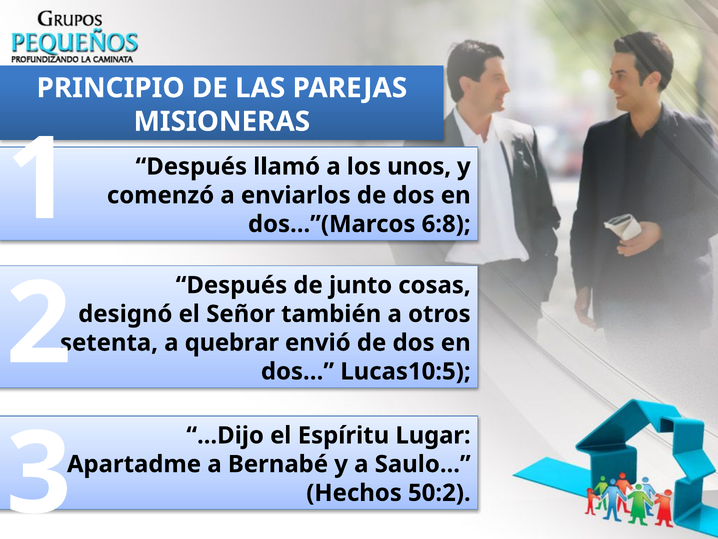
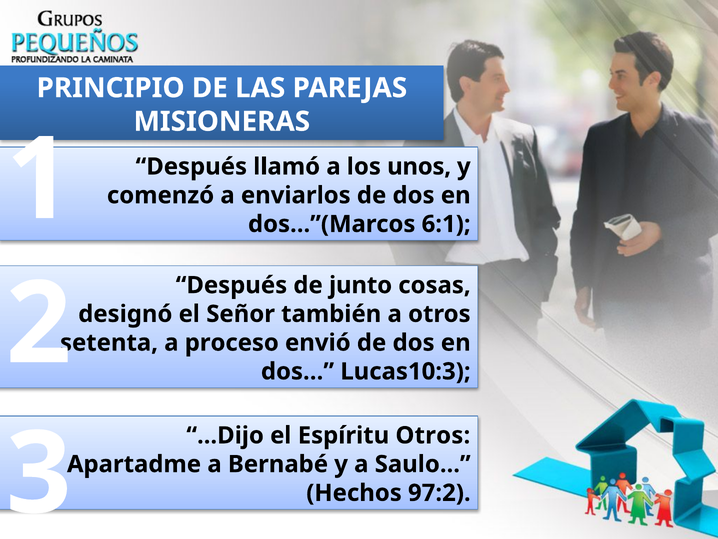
6:8: 6:8 -> 6:1
quebrar: quebrar -> proceso
Lucas10:5: Lucas10:5 -> Lucas10:3
Espíritu Lugar: Lugar -> Otros
50:2: 50:2 -> 97:2
